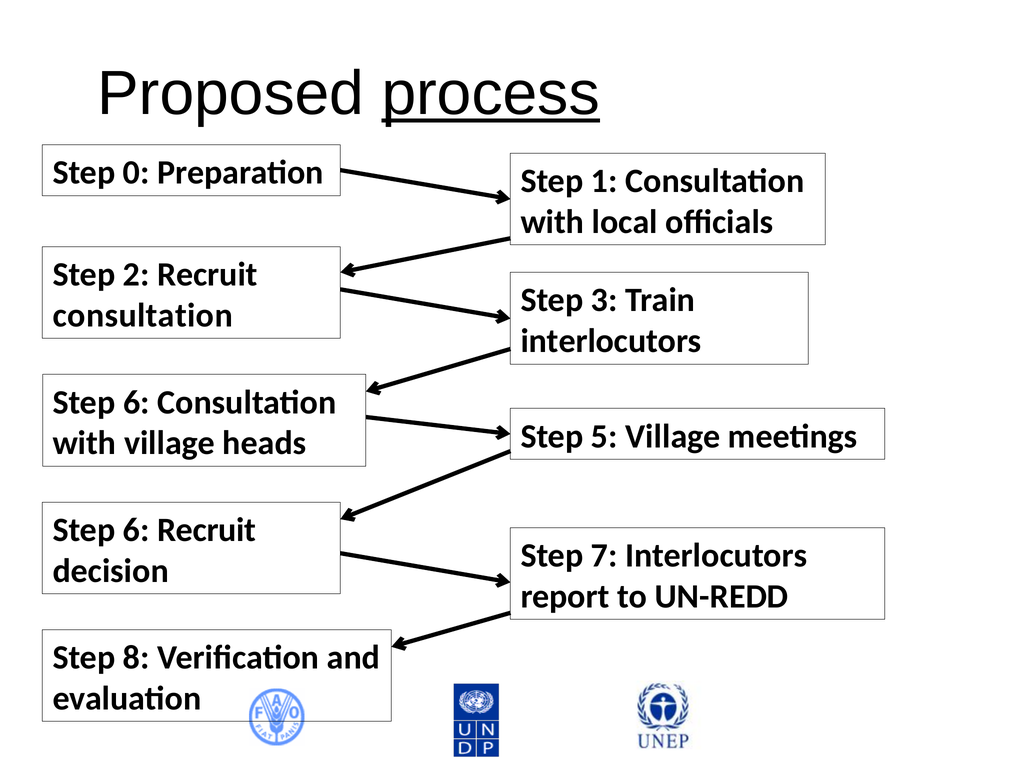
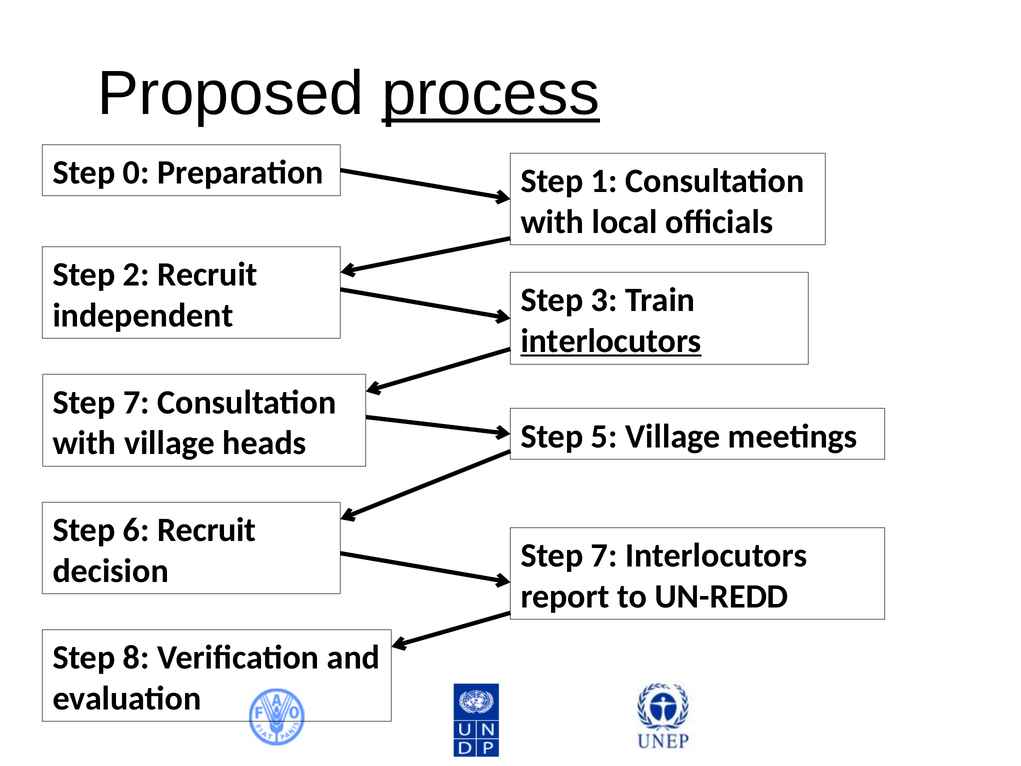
consultation at (143, 315): consultation -> independent
interlocutors at (611, 341) underline: none -> present
6 at (136, 402): 6 -> 7
